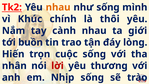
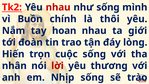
nhau at (58, 7) colour: orange -> red
vì Khúc: Khúc -> Buồn
cành: cành -> hoan
buồn: buồn -> đoàn
